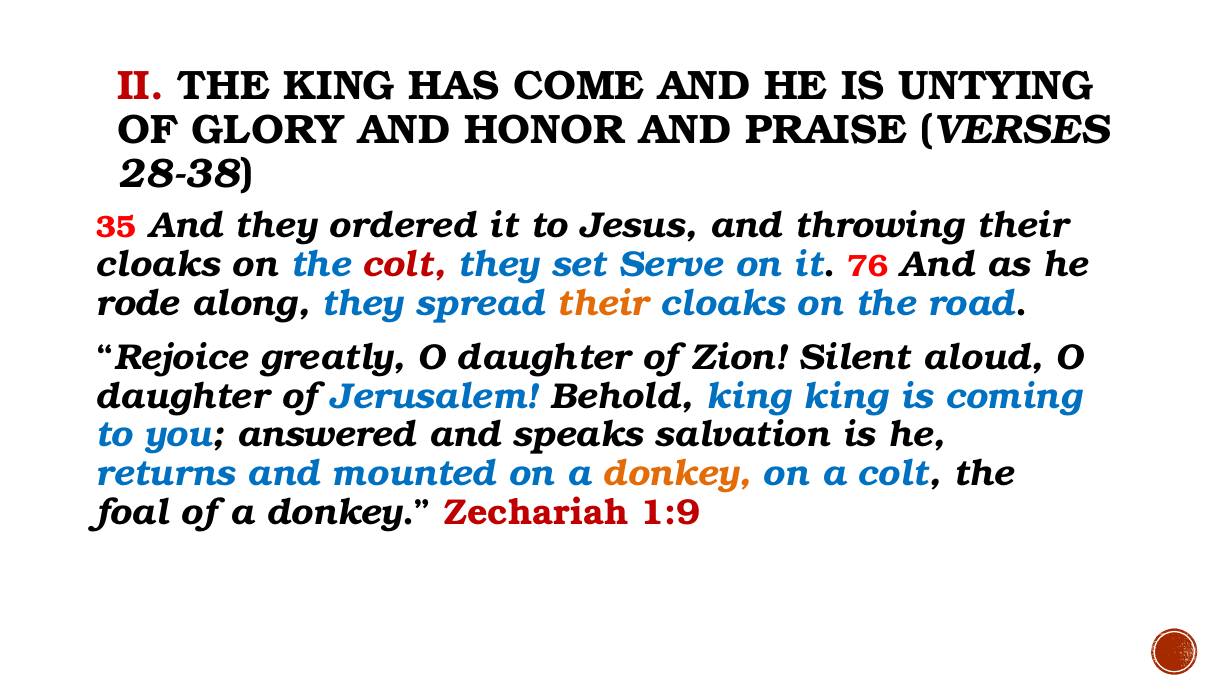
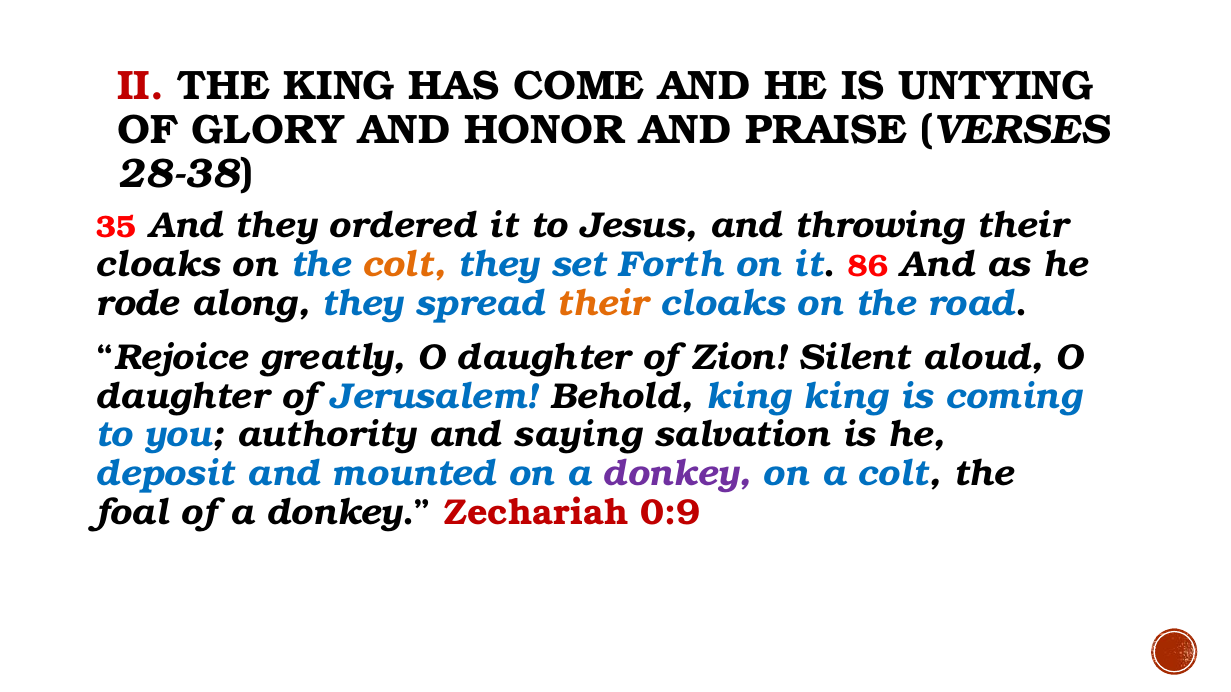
colt at (404, 265) colour: red -> orange
Serve: Serve -> Forth
76: 76 -> 86
answered: answered -> authority
speaks: speaks -> saying
returns: returns -> deposit
donkey at (677, 474) colour: orange -> purple
1:9: 1:9 -> 0:9
